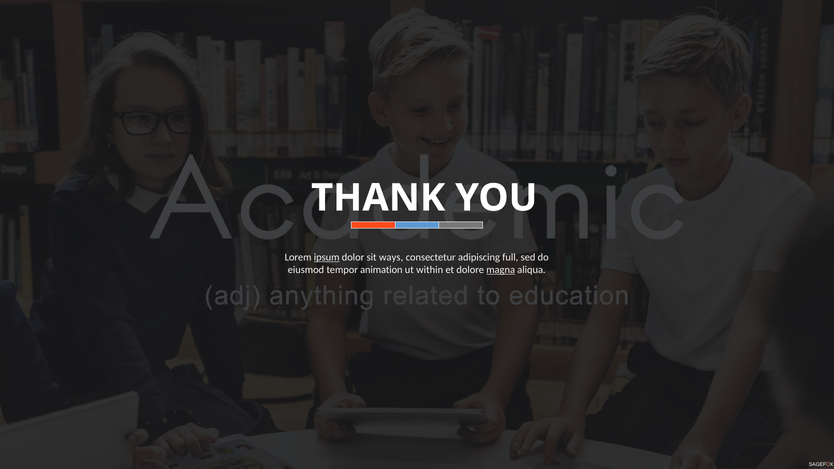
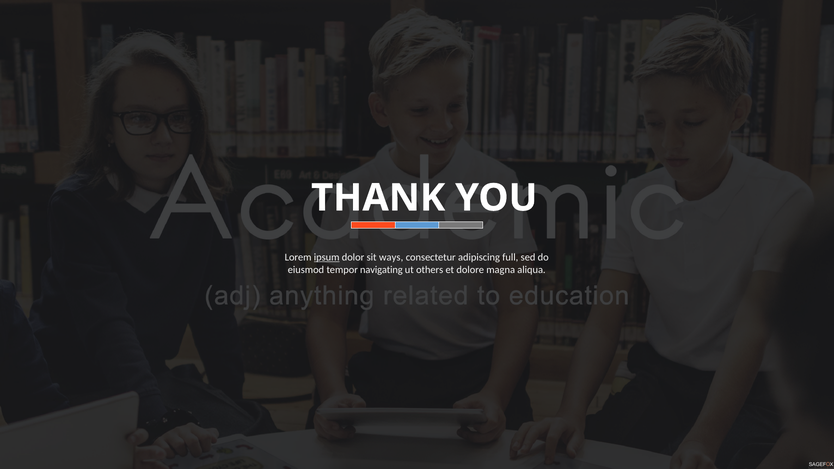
animation: animation -> navigating
within: within -> others
magna underline: present -> none
